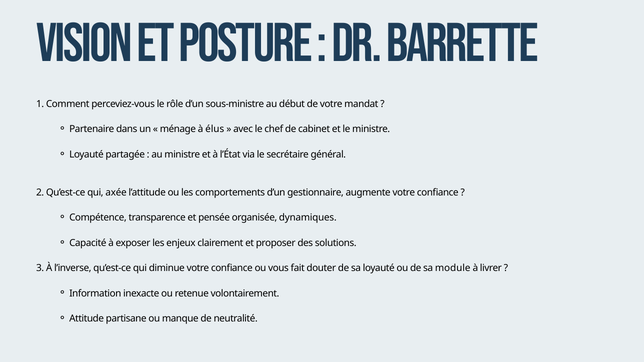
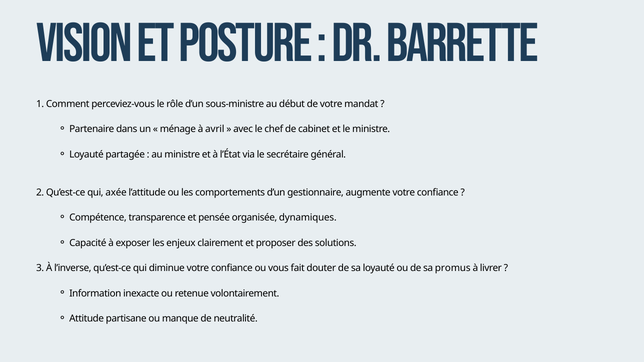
élus: élus -> avril
module: module -> promus
